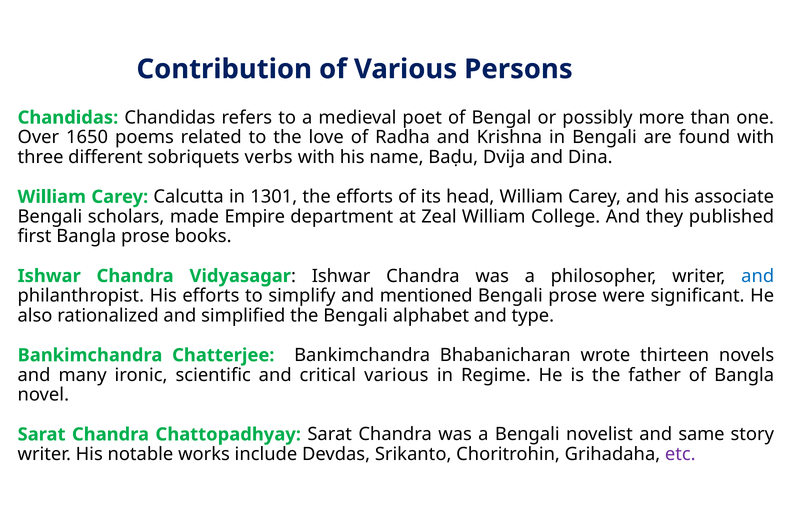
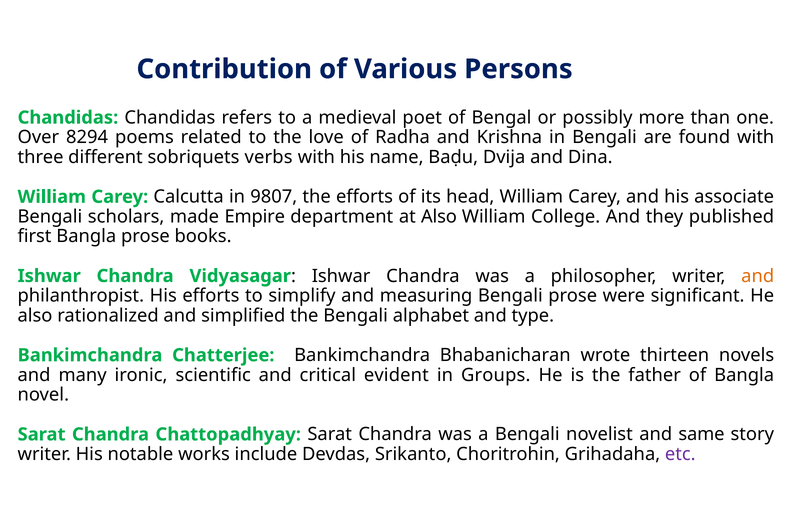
1650: 1650 -> 8294
1301: 1301 -> 9807
at Zeal: Zeal -> Also
and at (758, 276) colour: blue -> orange
mentioned: mentioned -> measuring
critical various: various -> evident
Regime: Regime -> Groups
